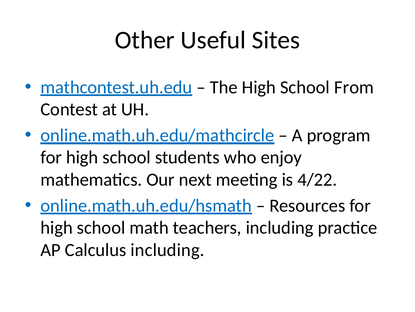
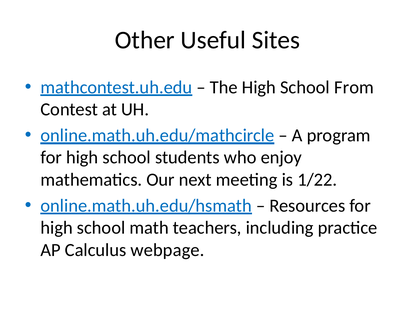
4/22: 4/22 -> 1/22
Calculus including: including -> webpage
